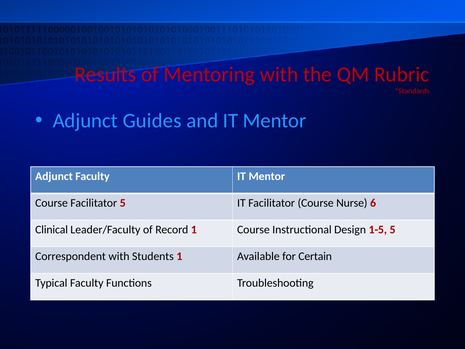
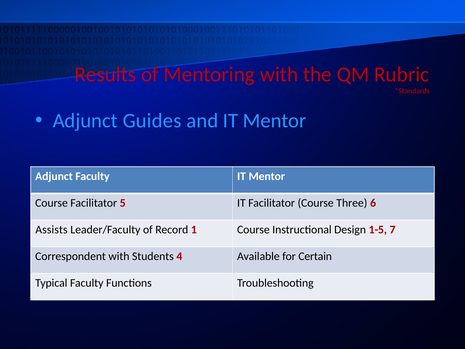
Nurse: Nurse -> Three
Clinical: Clinical -> Assists
1-5 5: 5 -> 7
Students 1: 1 -> 4
